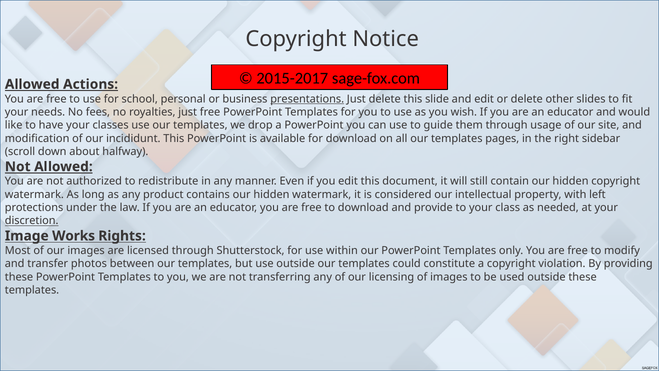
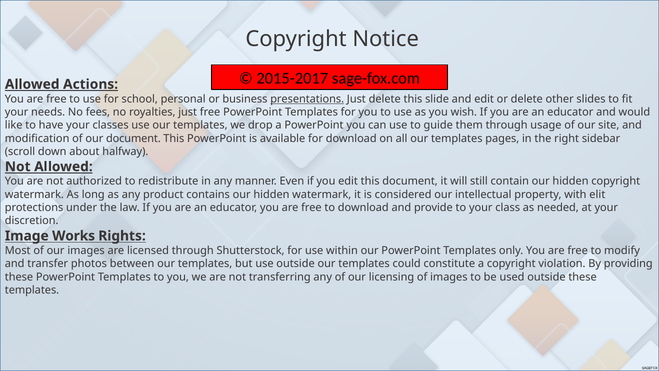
our incididunt: incididunt -> document
left: left -> elit
discretion underline: present -> none
